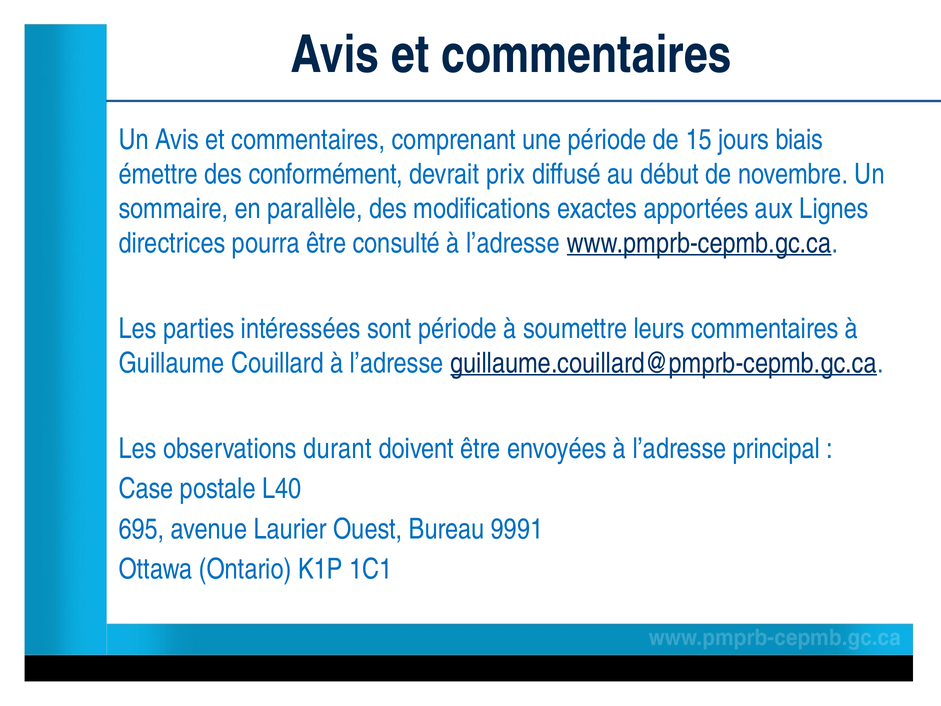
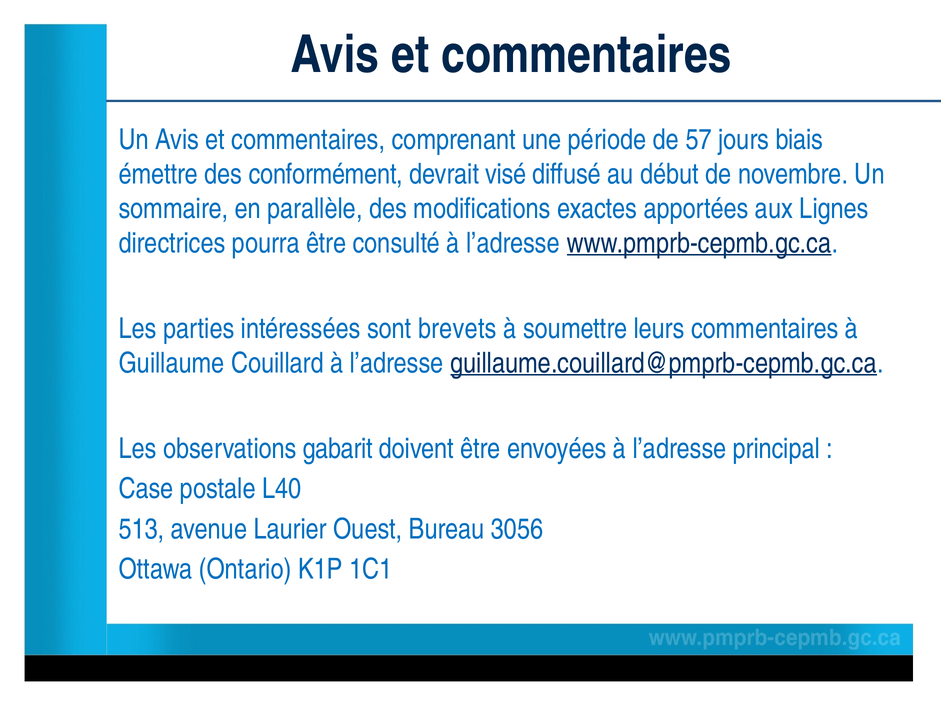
15: 15 -> 57
prix: prix -> visé
sont période: période -> brevets
durant: durant -> gabarit
695: 695 -> 513
9991: 9991 -> 3056
